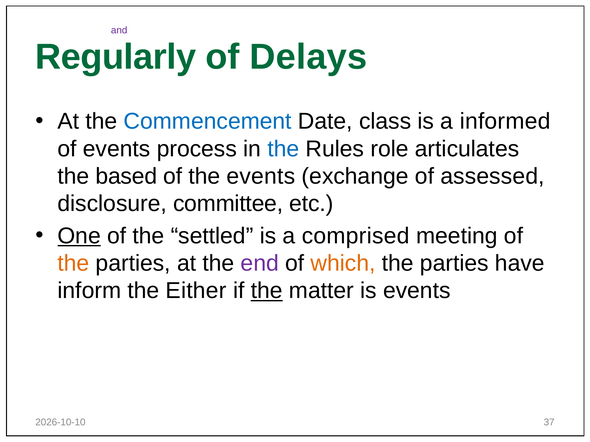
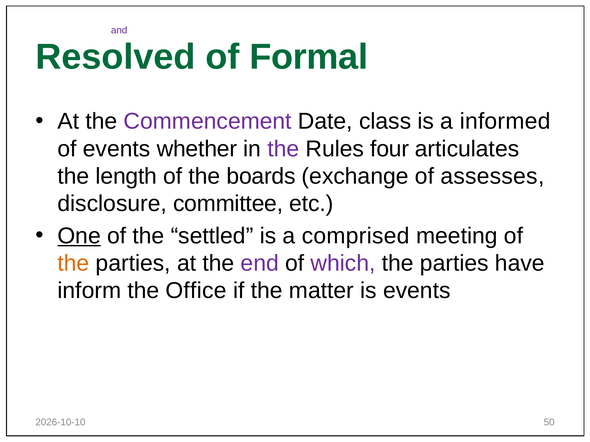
Regularly: Regularly -> Resolved
Delays: Delays -> Formal
Commencement colour: blue -> purple
process: process -> whether
the at (283, 149) colour: blue -> purple
role: role -> four
based: based -> length
the events: events -> boards
assessed: assessed -> assesses
which colour: orange -> purple
Either: Either -> Office
the at (267, 291) underline: present -> none
37: 37 -> 50
